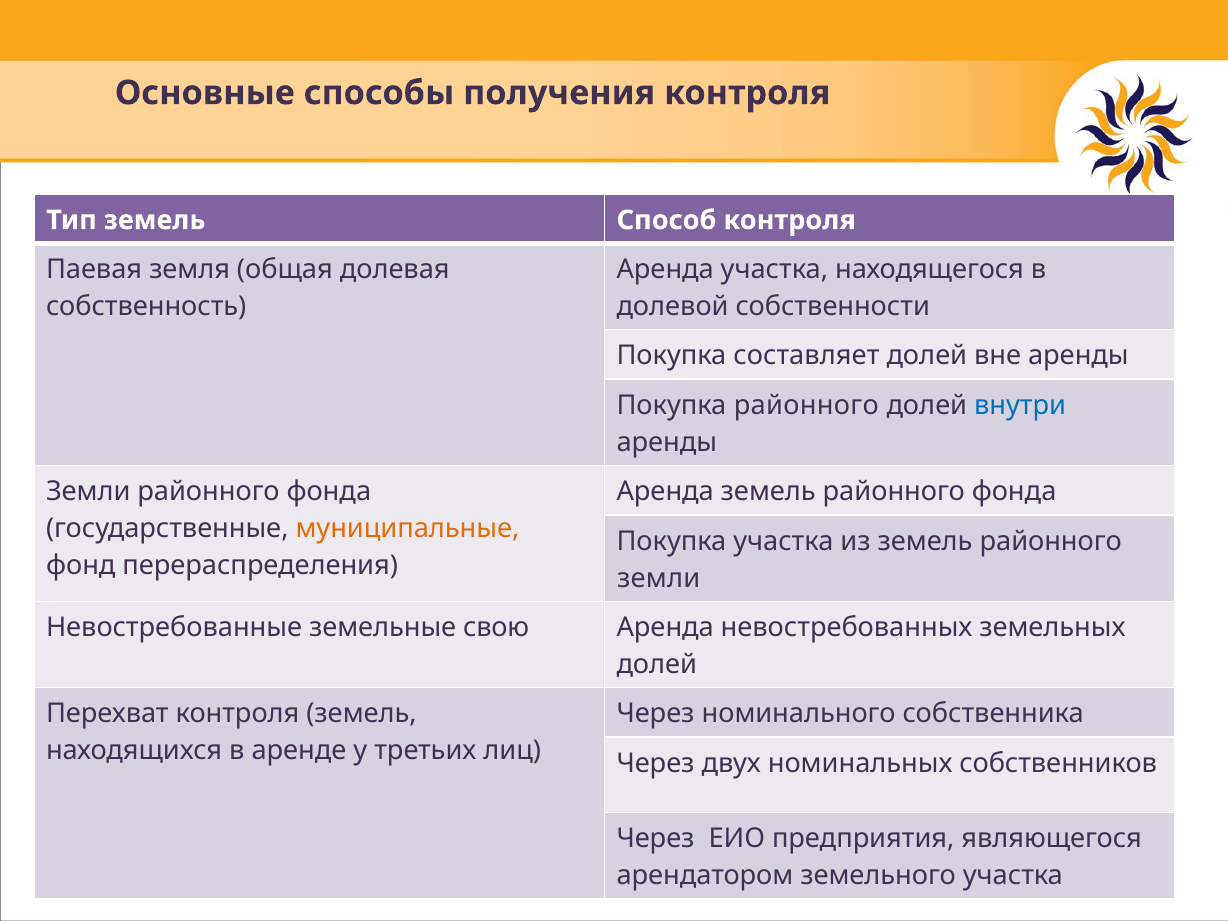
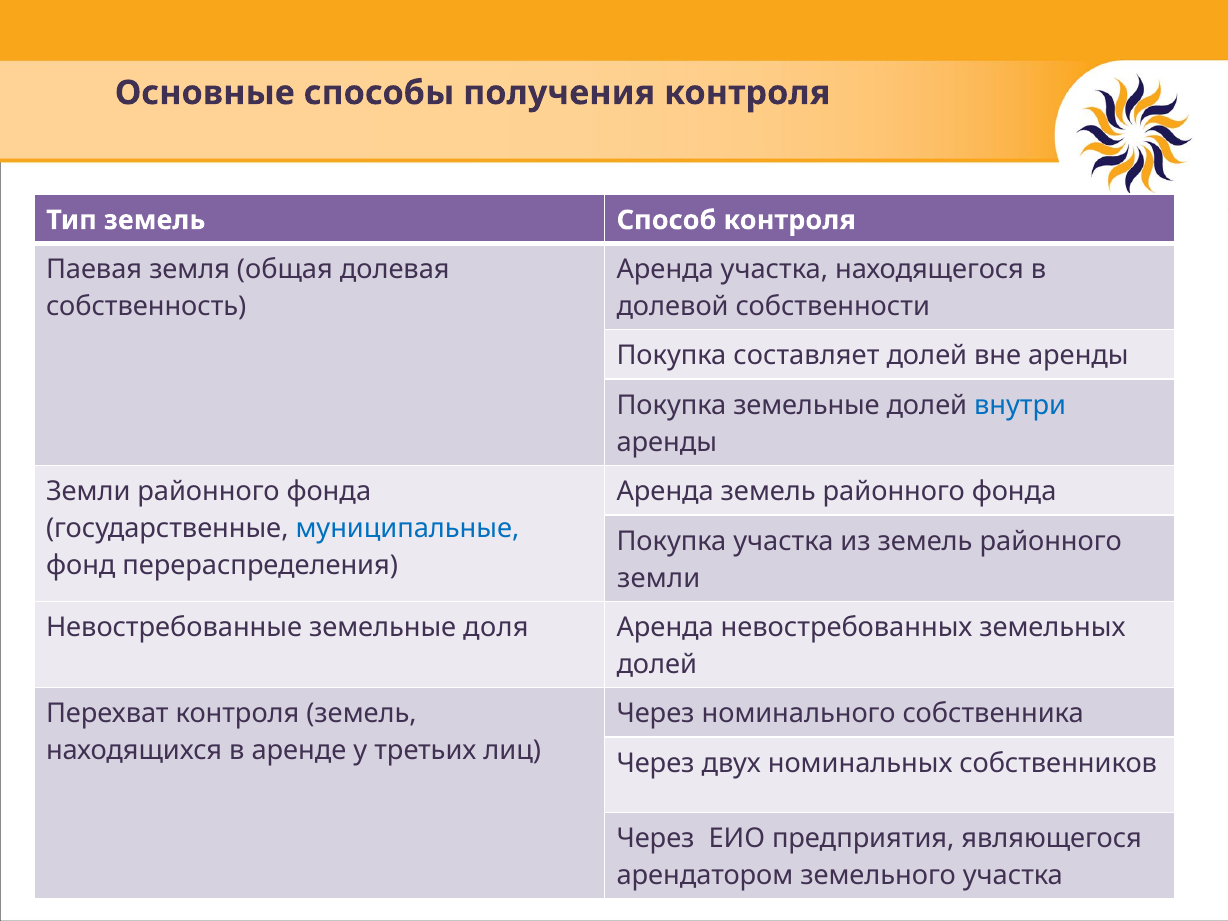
Покупка районного: районного -> земельные
муниципальные colour: orange -> blue
свою: свою -> доля
